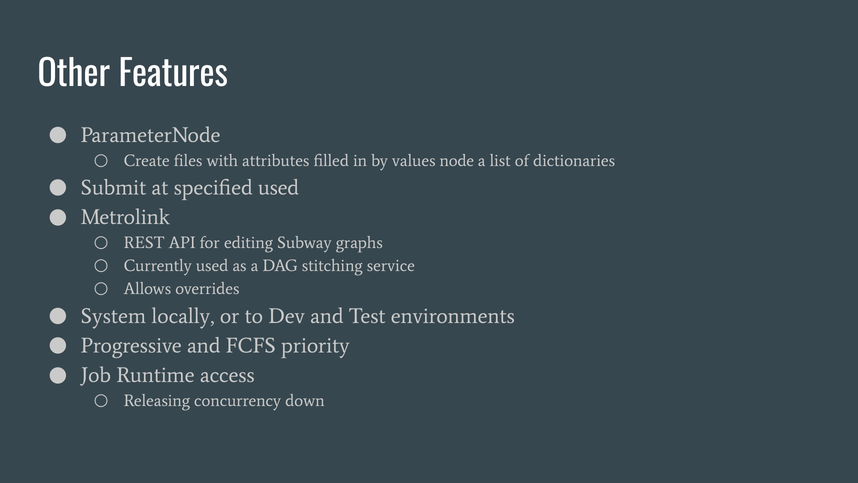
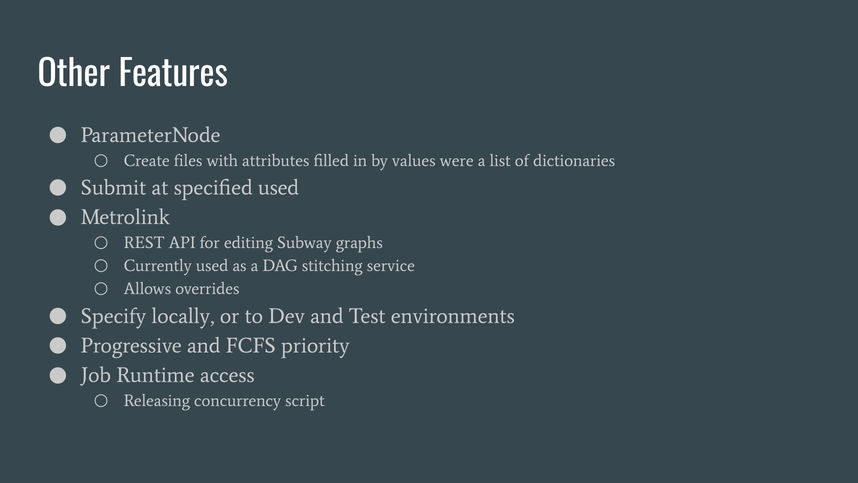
node: node -> were
System: System -> Specify
down: down -> script
